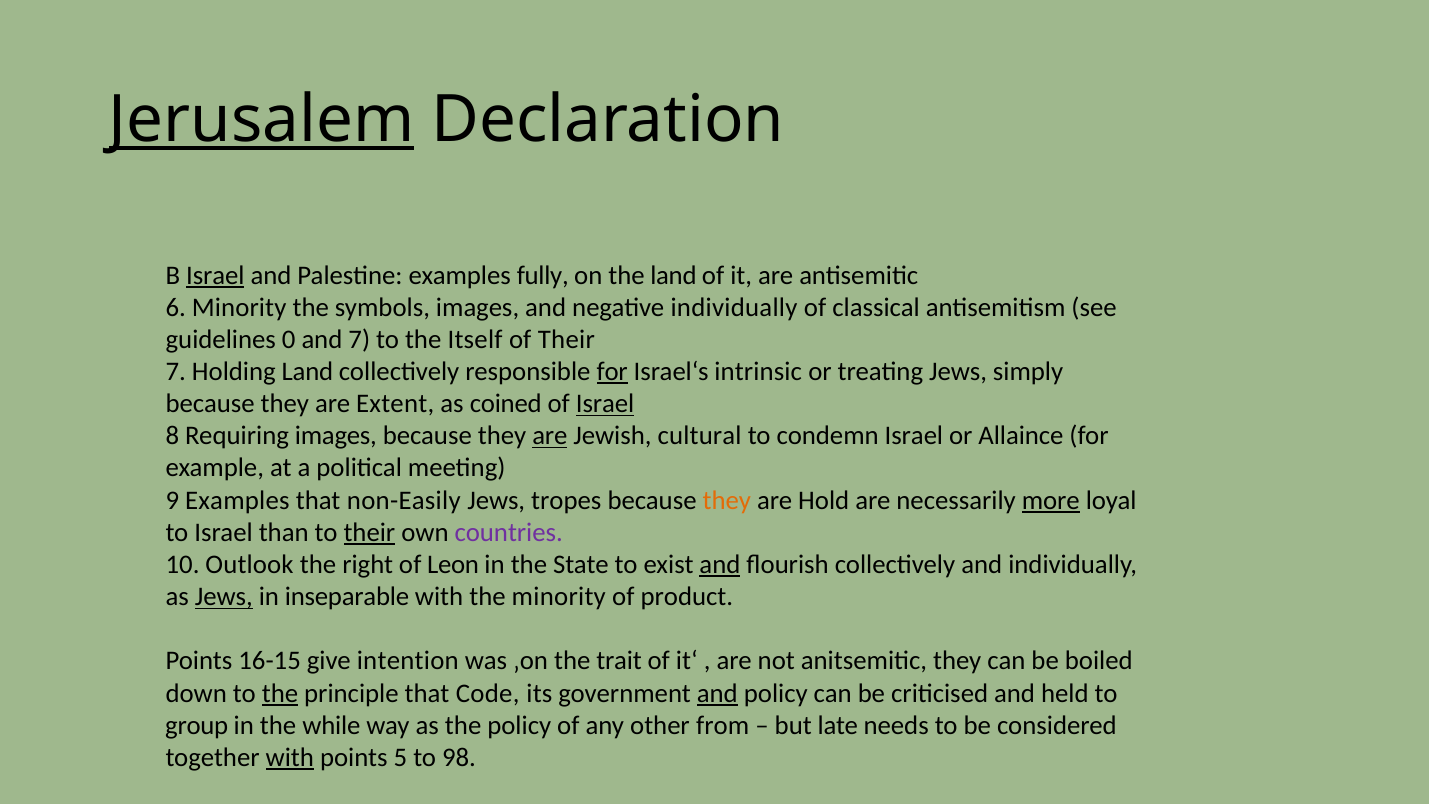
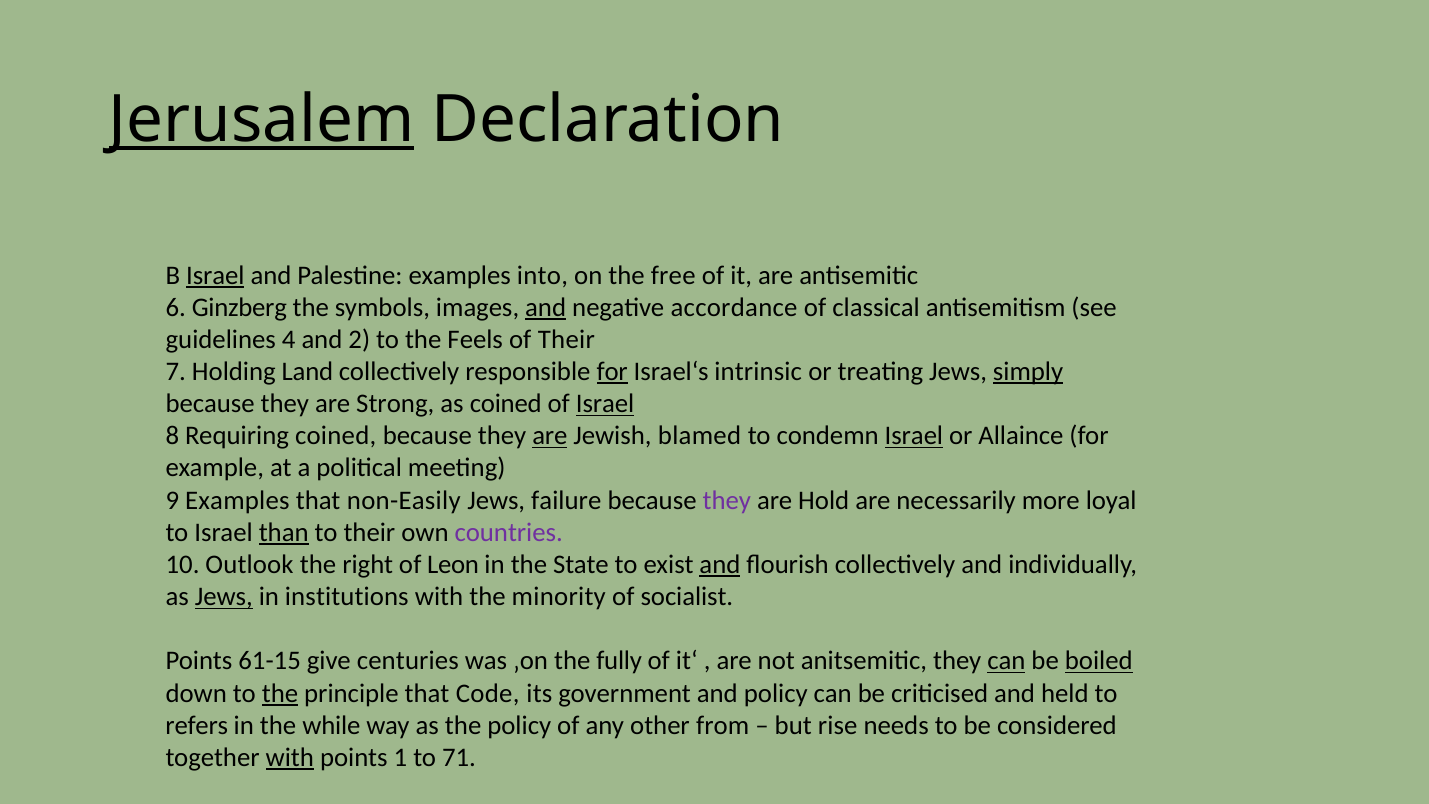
fully: fully -> into
the land: land -> free
6 Minority: Minority -> Ginzberg
and at (546, 307) underline: none -> present
negative individually: individually -> accordance
0: 0 -> 4
and 7: 7 -> 2
Itself: Itself -> Feels
simply underline: none -> present
Extent: Extent -> Strong
Requiring images: images -> coined
cultural: cultural -> blamed
Israel at (914, 436) underline: none -> present
tropes: tropes -> failure
they at (727, 500) colour: orange -> purple
more underline: present -> none
than underline: none -> present
their at (369, 532) underline: present -> none
inseparable: inseparable -> institutions
product: product -> socialist
16-15: 16-15 -> 61-15
intention: intention -> centuries
trait: trait -> fully
can at (1006, 661) underline: none -> present
boiled underline: none -> present
and at (717, 693) underline: present -> none
group: group -> refers
late: late -> rise
5: 5 -> 1
98: 98 -> 71
